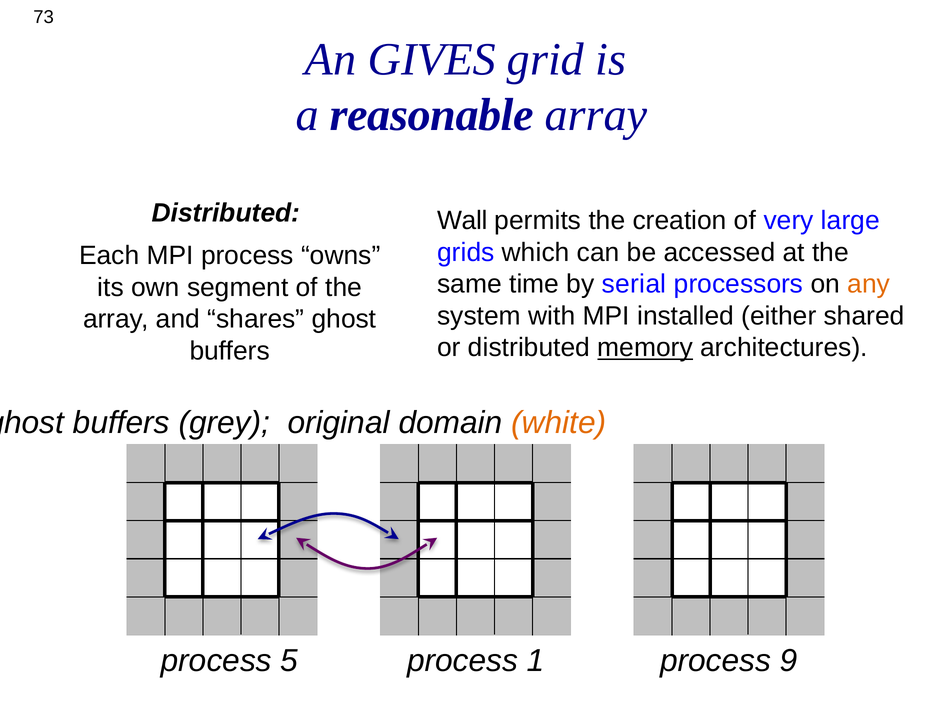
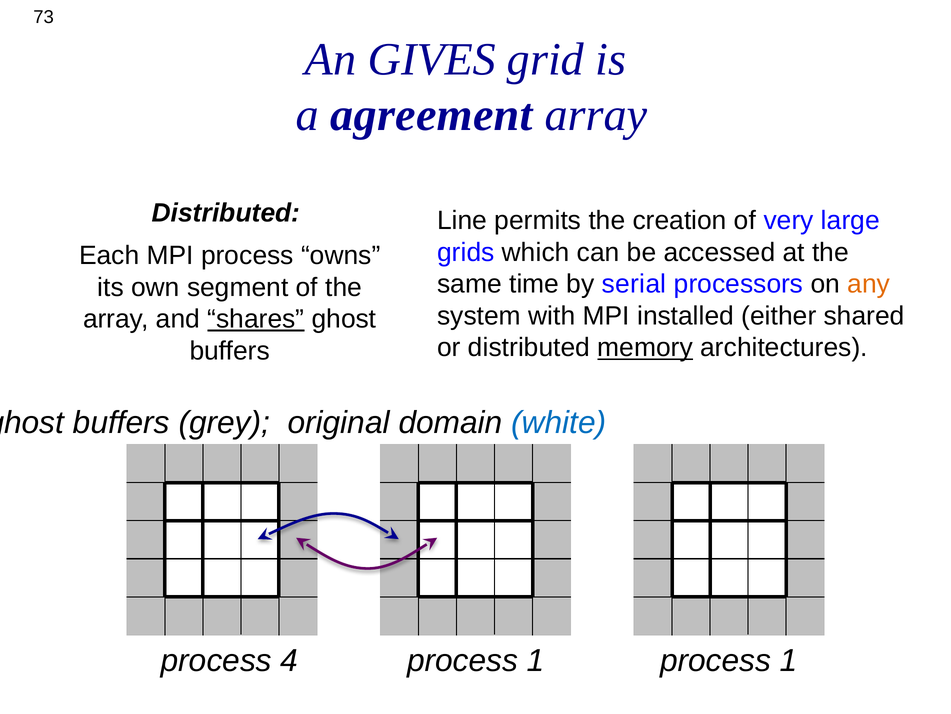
reasonable: reasonable -> agreement
Wall: Wall -> Line
shares underline: none -> present
white colour: orange -> blue
5: 5 -> 4
1 process 9: 9 -> 1
